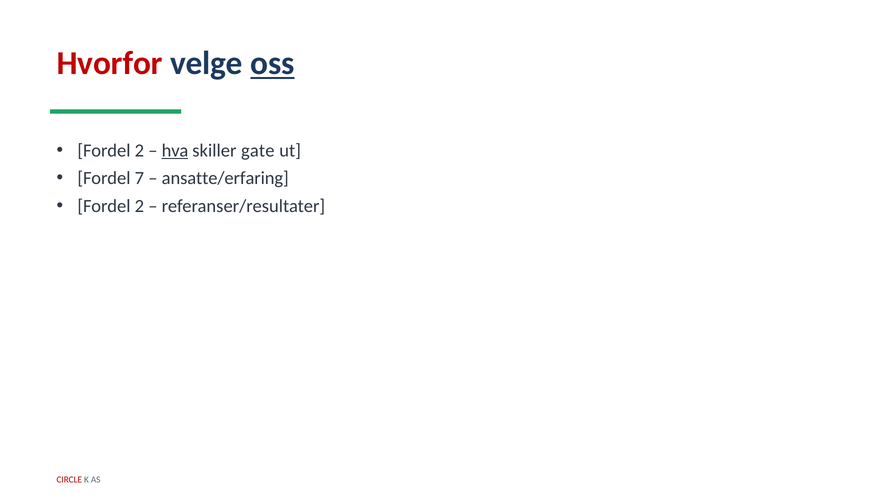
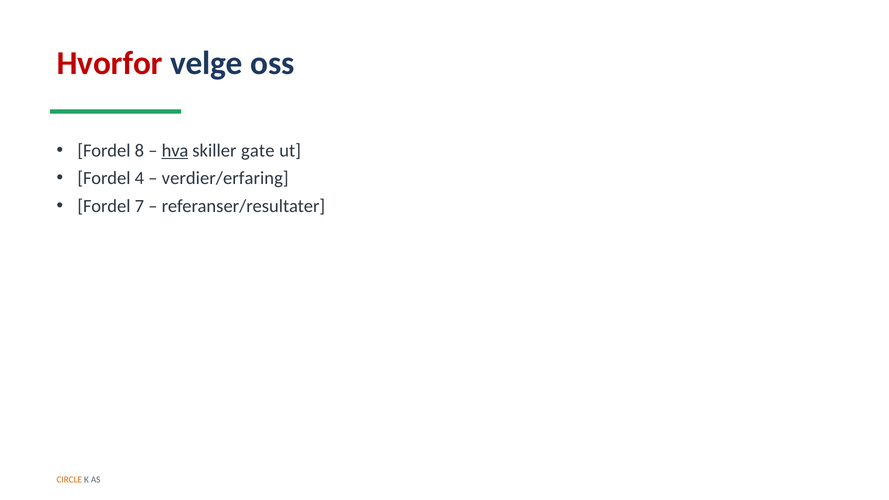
oss underline: present -> none
2 at (139, 151): 2 -> 8
7: 7 -> 4
ansatte/erfaring: ansatte/erfaring -> verdier/erfaring
2 at (139, 206): 2 -> 7
CIRCLE colour: red -> orange
